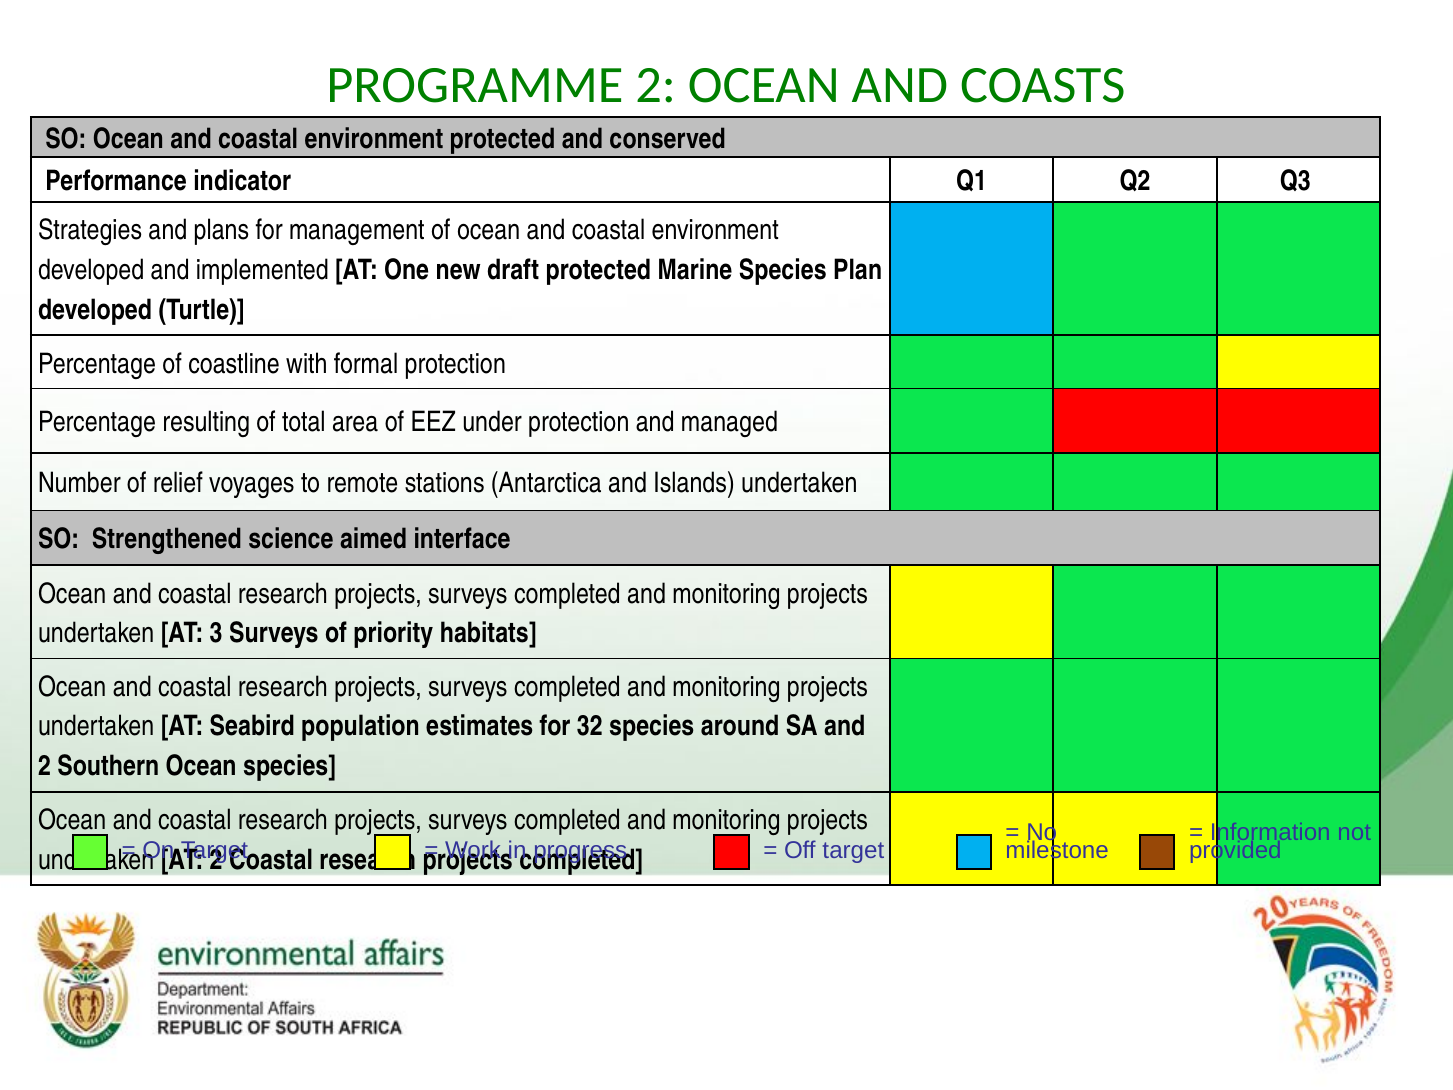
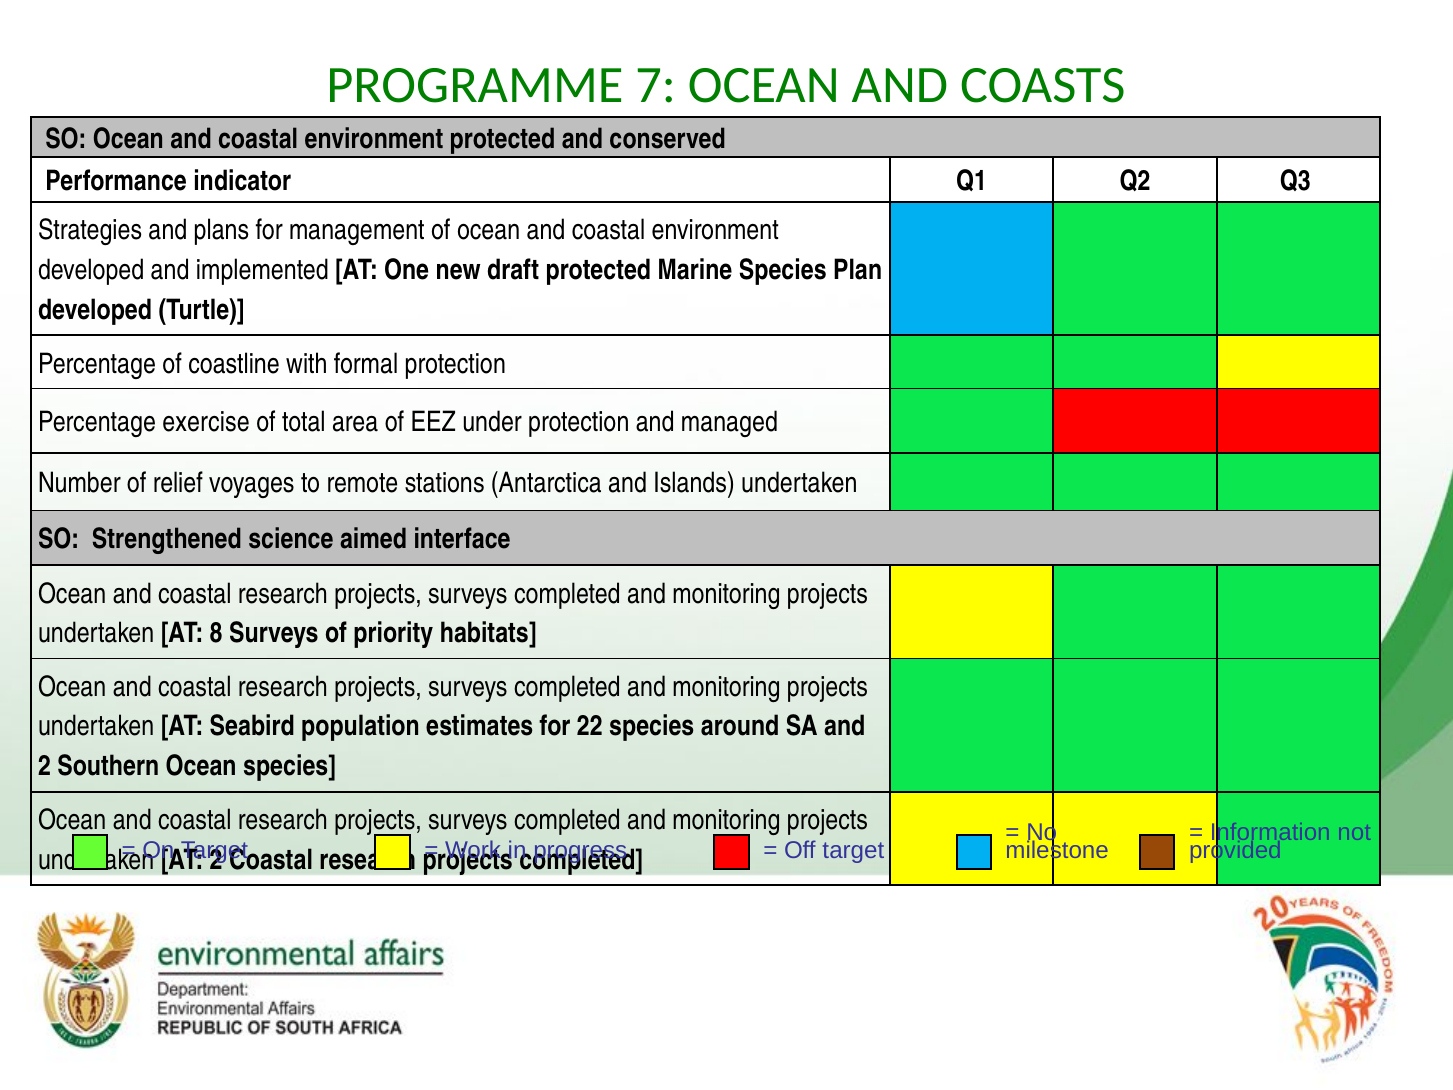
PROGRAMME 2: 2 -> 7
resulting: resulting -> exercise
3: 3 -> 8
32: 32 -> 22
